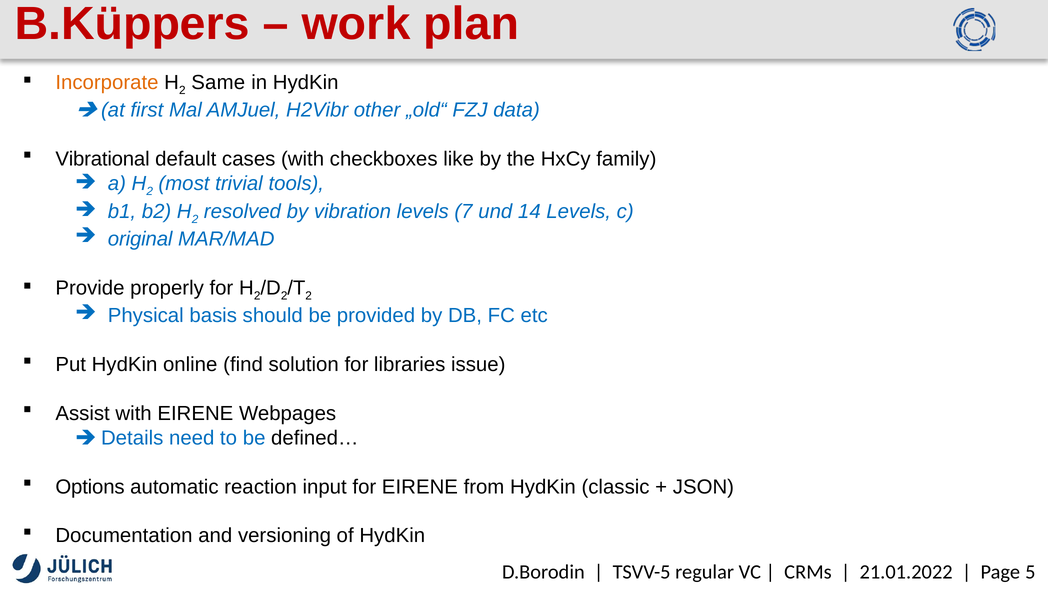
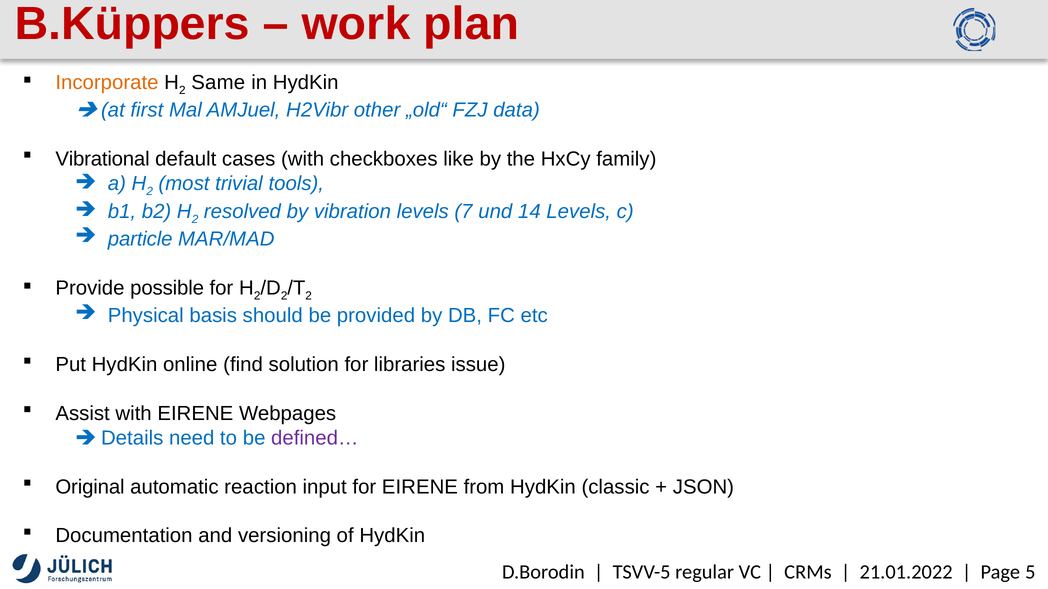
original: original -> particle
properly: properly -> possible
defined… colour: black -> purple
Options: Options -> Original
